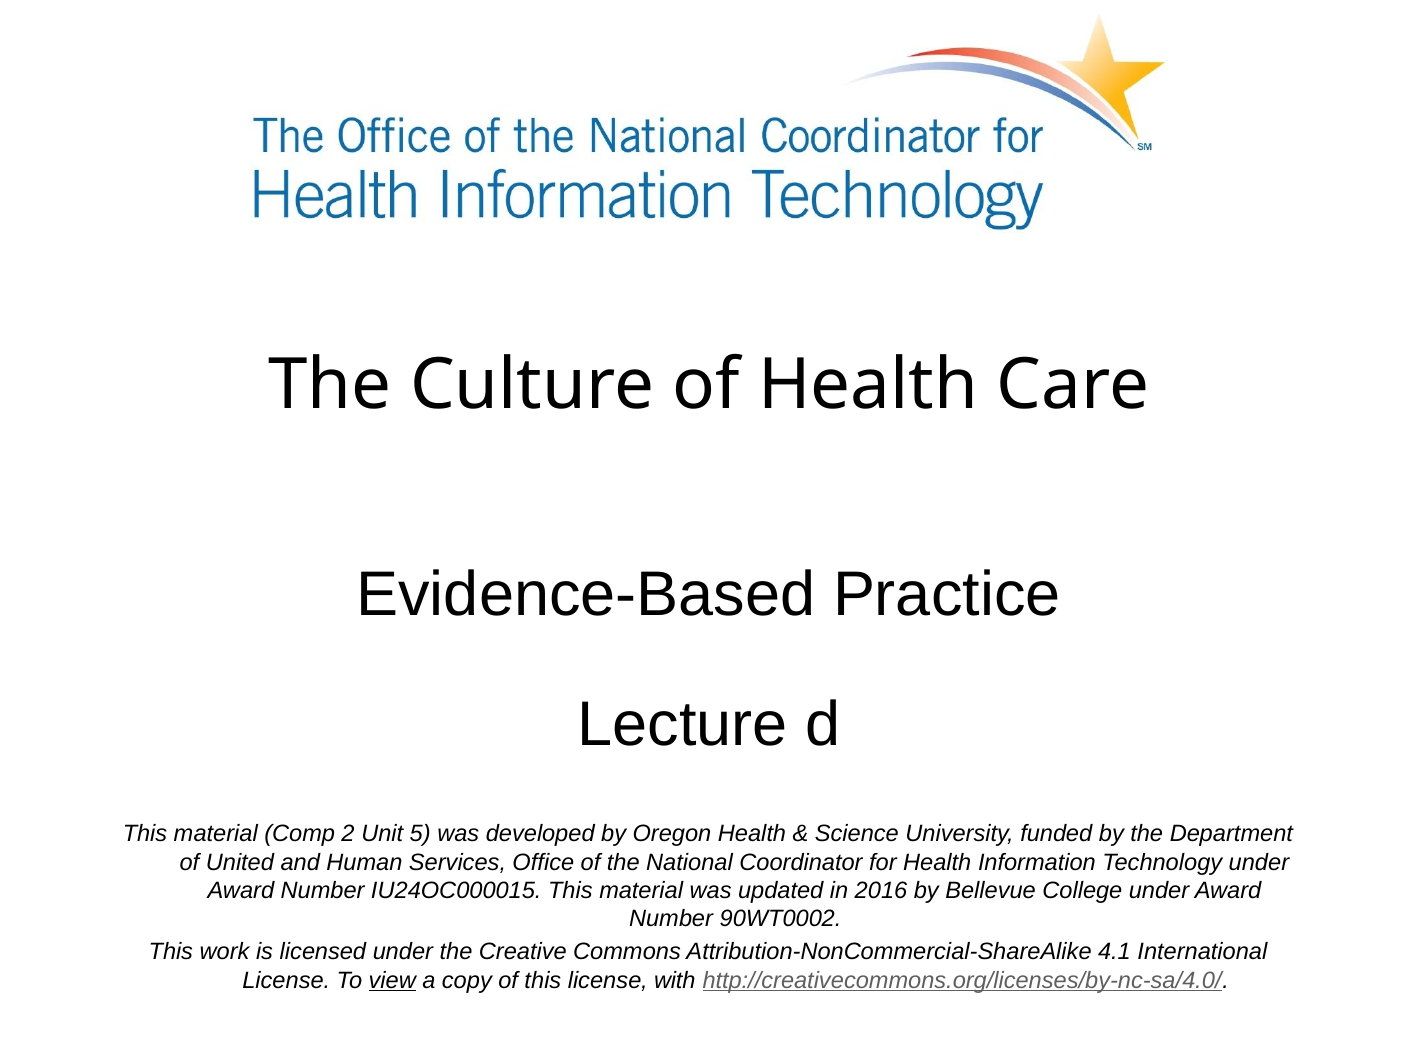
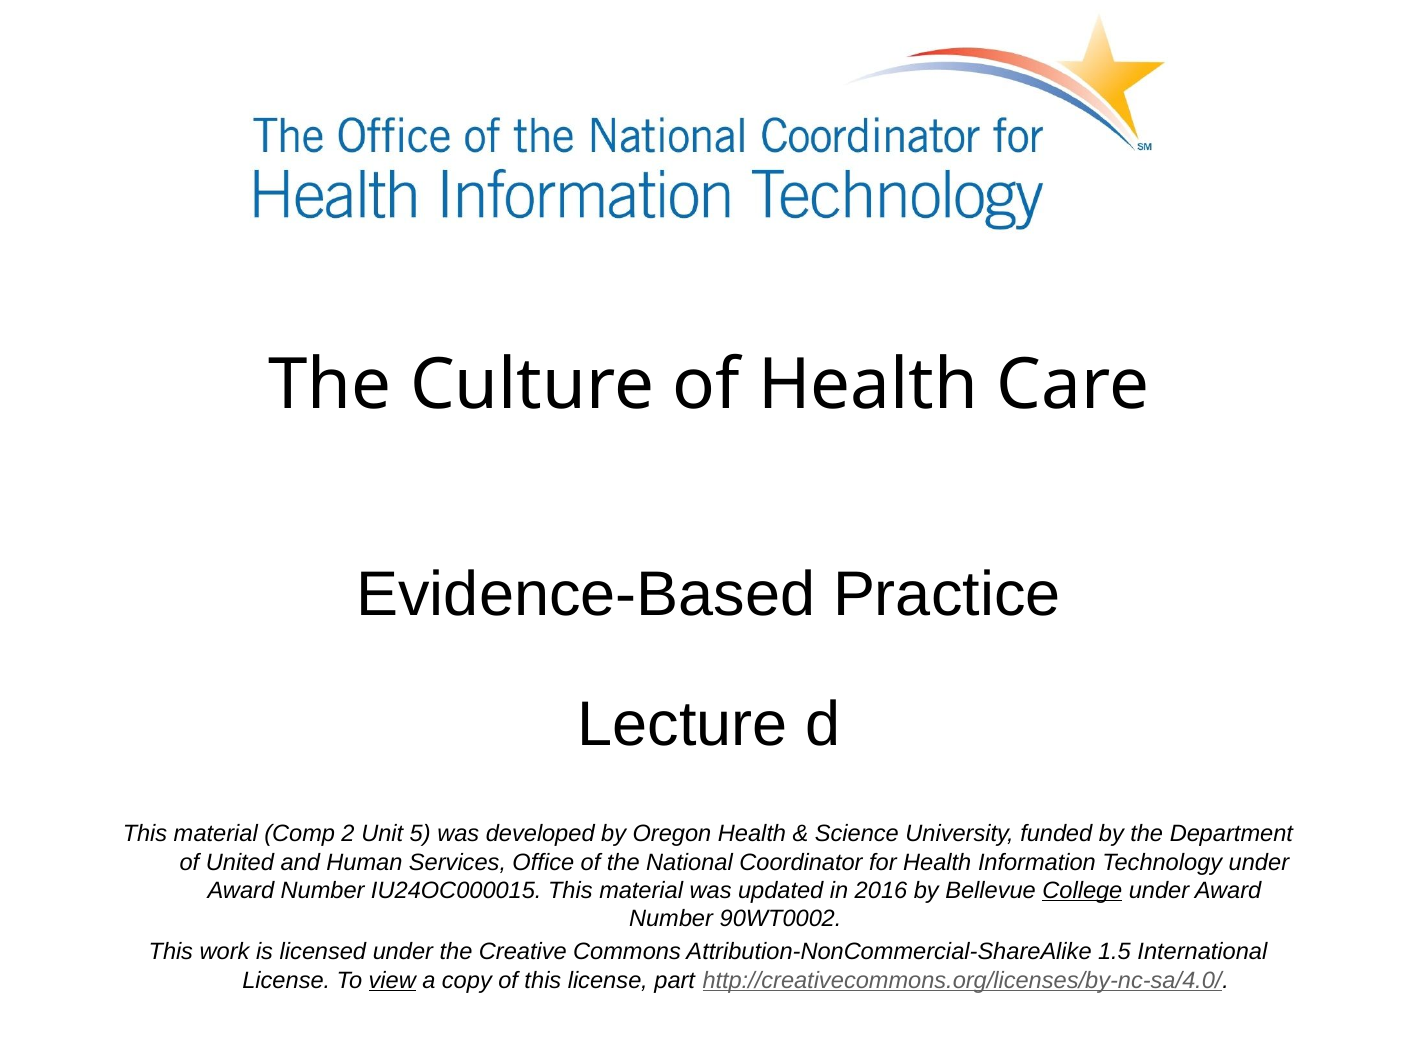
College underline: none -> present
4.1: 4.1 -> 1.5
with: with -> part
